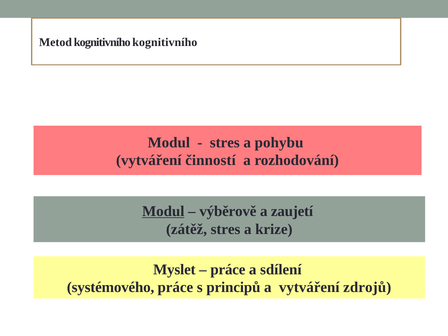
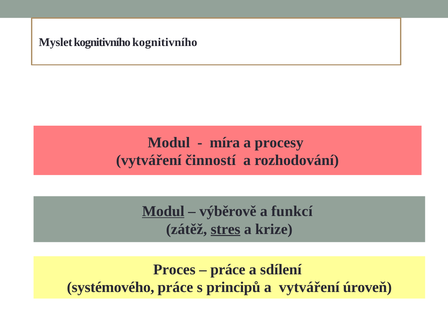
Metod: Metod -> Myslet
stres at (225, 142): stres -> míra
pohybu: pohybu -> procesy
zaujetí: zaujetí -> funkcí
stres at (226, 229) underline: none -> present
Myslet: Myslet -> Proces
zdrojů: zdrojů -> úroveň
